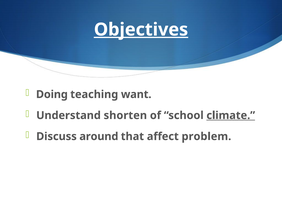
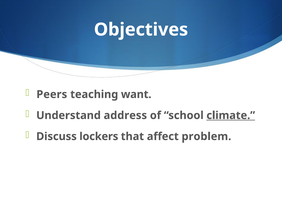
Objectives underline: present -> none
Doing: Doing -> Peers
shorten: shorten -> address
around: around -> lockers
